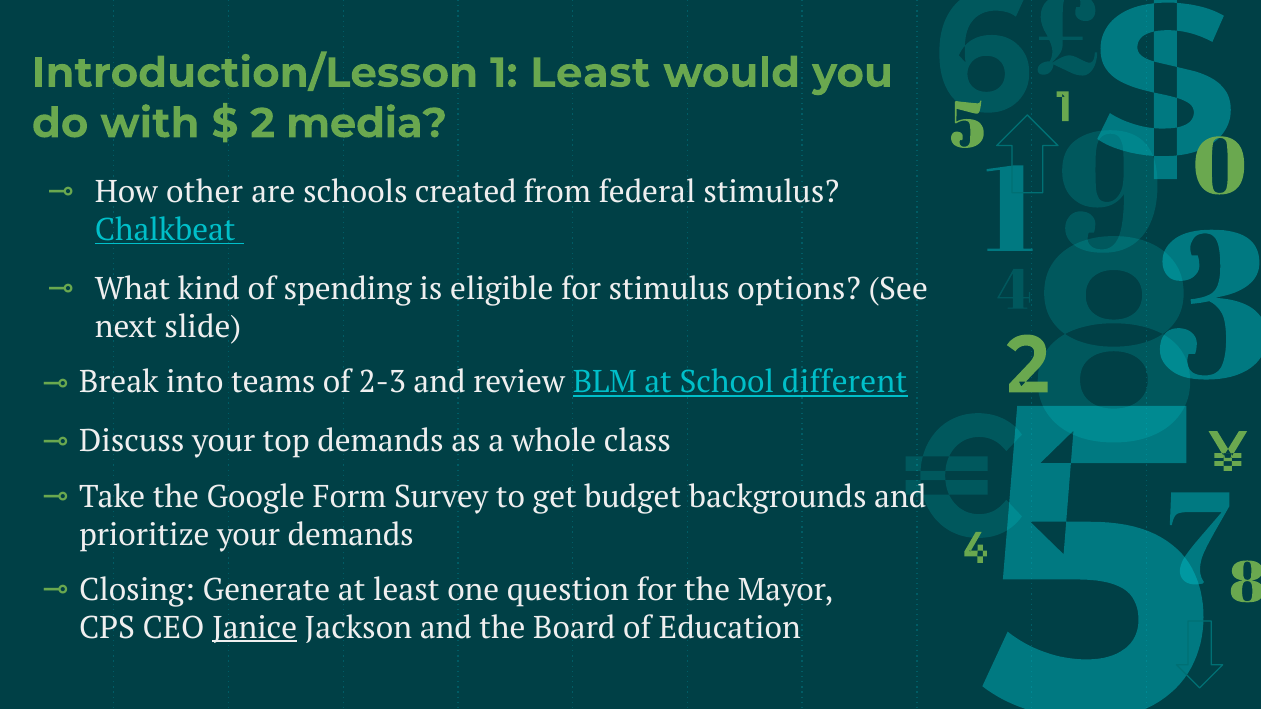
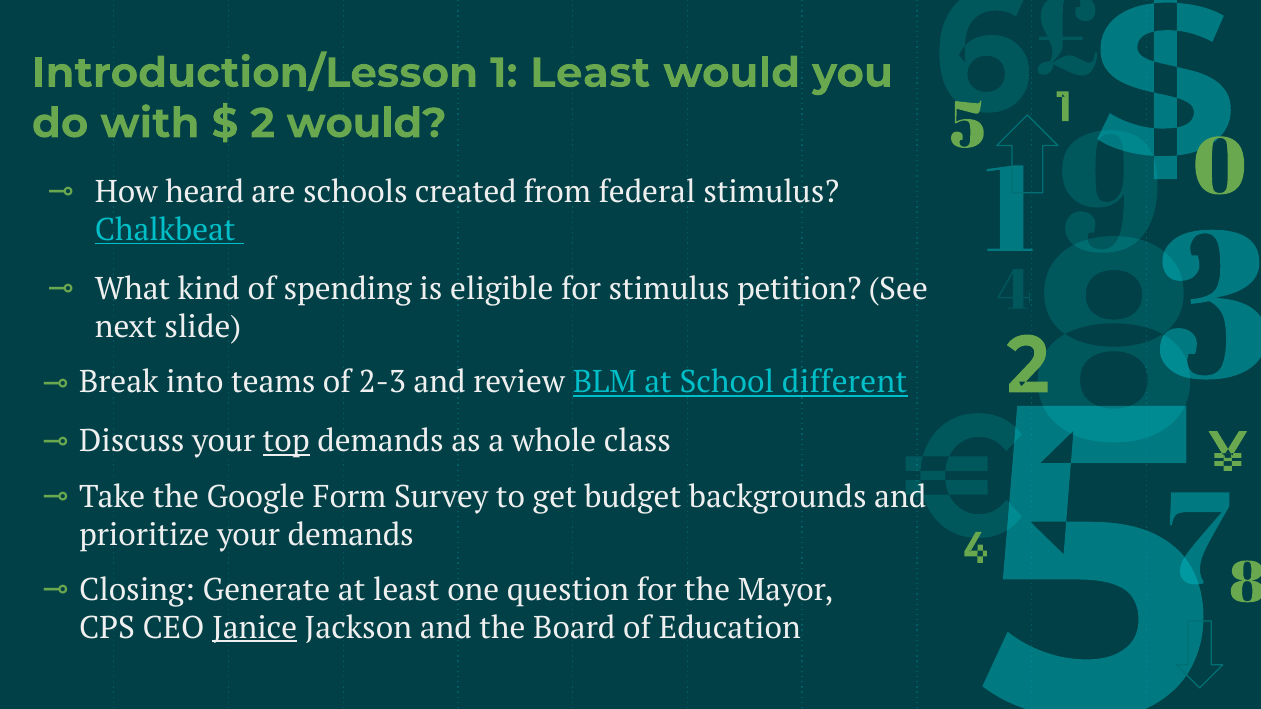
2 media: media -> would
other: other -> heard
options: options -> petition
top underline: none -> present
